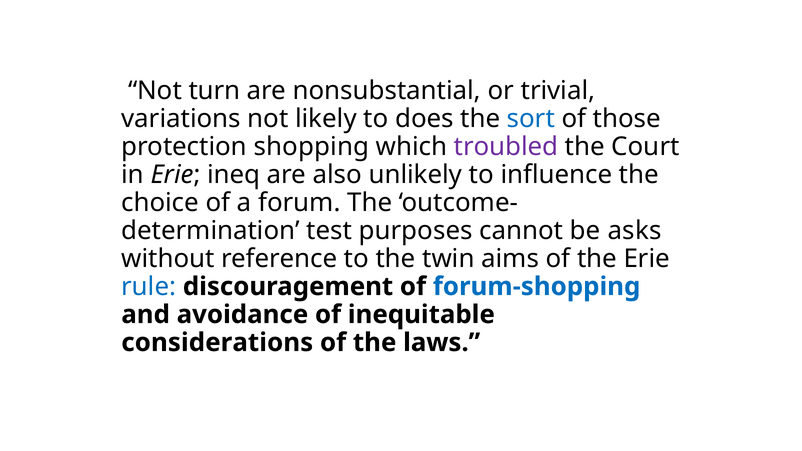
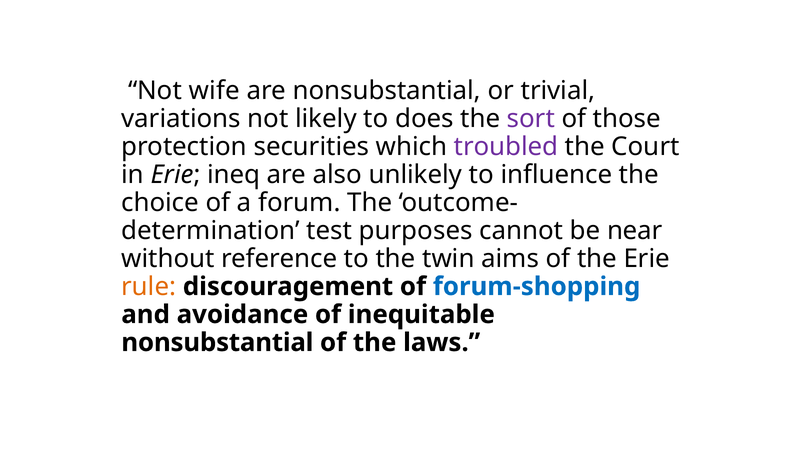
turn: turn -> wife
sort colour: blue -> purple
shopping: shopping -> securities
asks: asks -> near
rule colour: blue -> orange
considerations at (217, 343): considerations -> nonsubstantial
